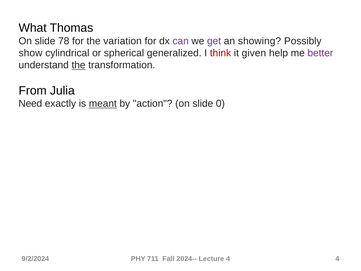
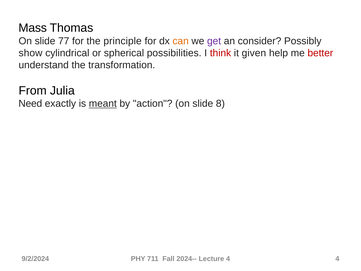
What: What -> Mass
78: 78 -> 77
variation: variation -> principle
can colour: purple -> orange
showing: showing -> consider
generalized: generalized -> possibilities
better colour: purple -> red
the at (79, 65) underline: present -> none
0: 0 -> 8
